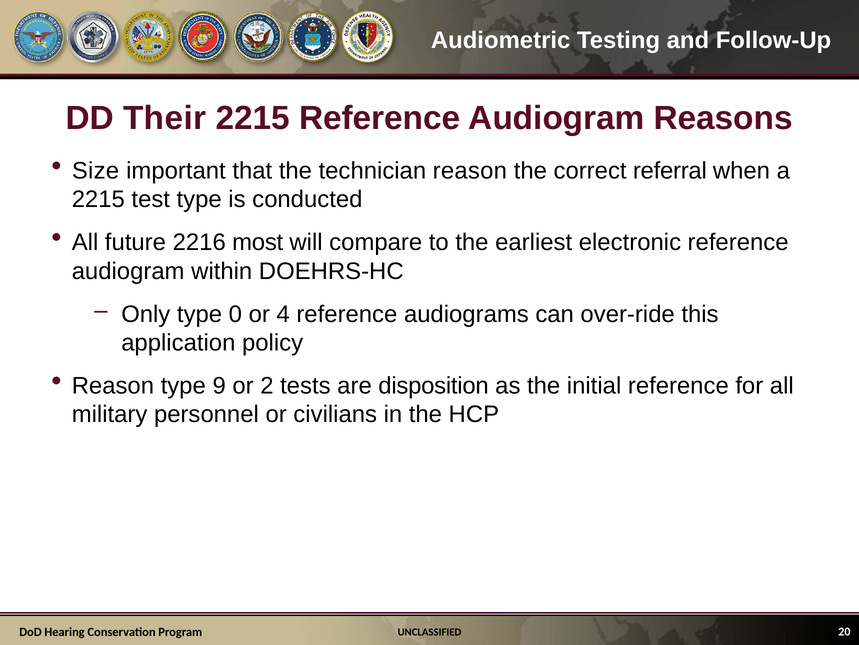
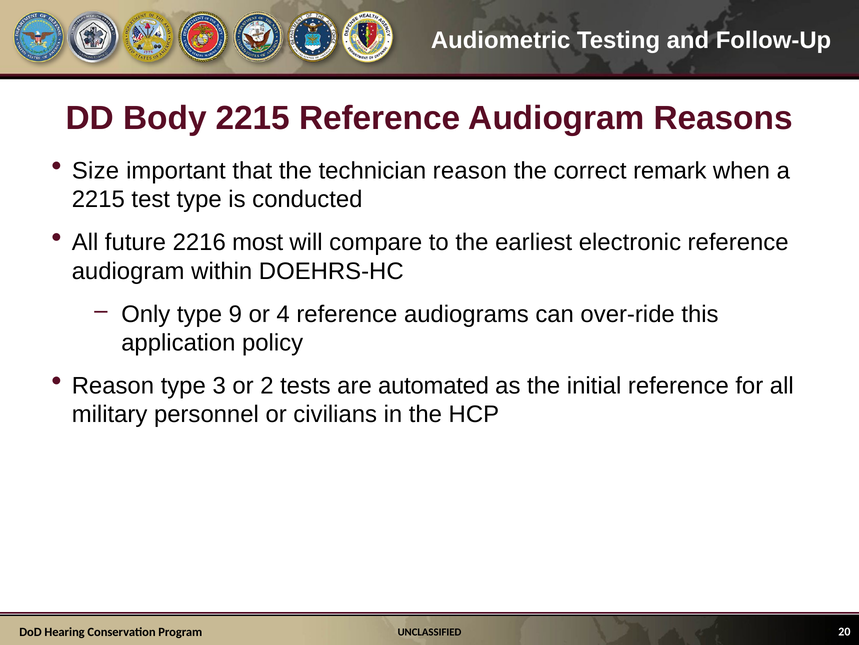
Their: Their -> Body
referral: referral -> remark
0: 0 -> 9
9: 9 -> 3
disposition: disposition -> automated
